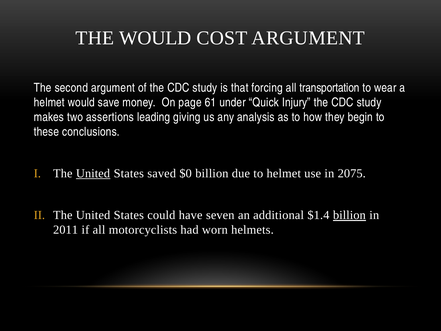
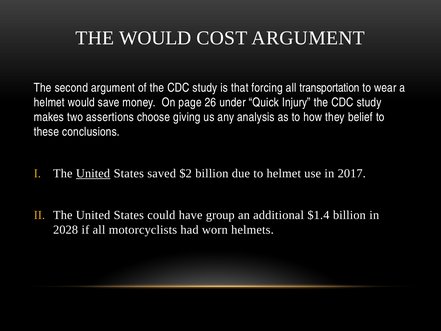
61: 61 -> 26
leading: leading -> choose
begin: begin -> belief
$0: $0 -> $2
2075: 2075 -> 2017
seven: seven -> group
billion at (349, 215) underline: present -> none
2011: 2011 -> 2028
